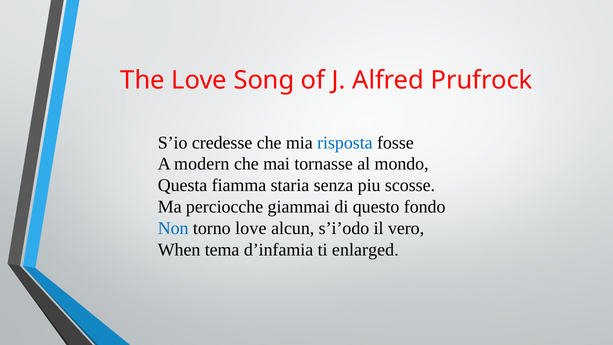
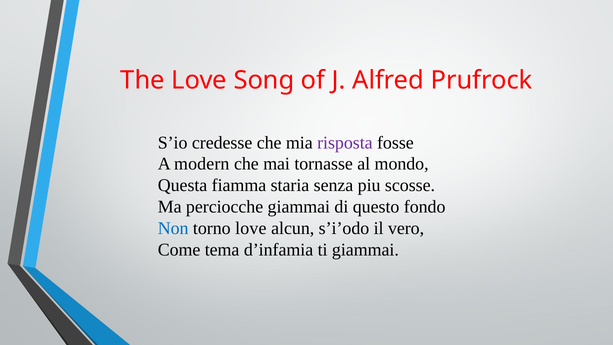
risposta colour: blue -> purple
When: When -> Come
ti enlarged: enlarged -> giammai
